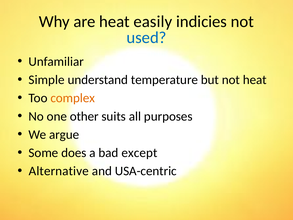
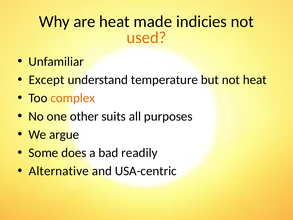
easily: easily -> made
used colour: blue -> orange
Simple: Simple -> Except
except: except -> readily
